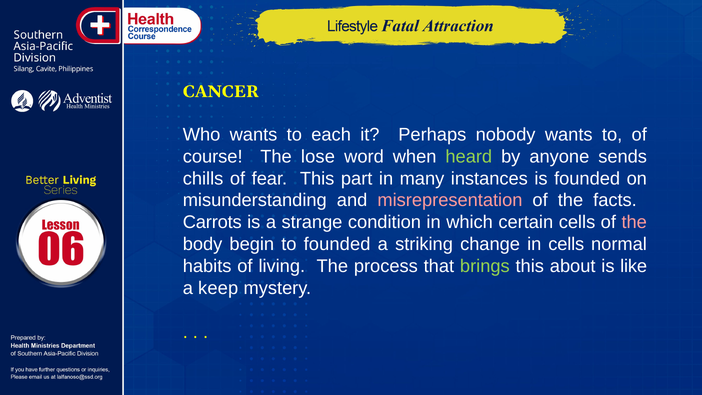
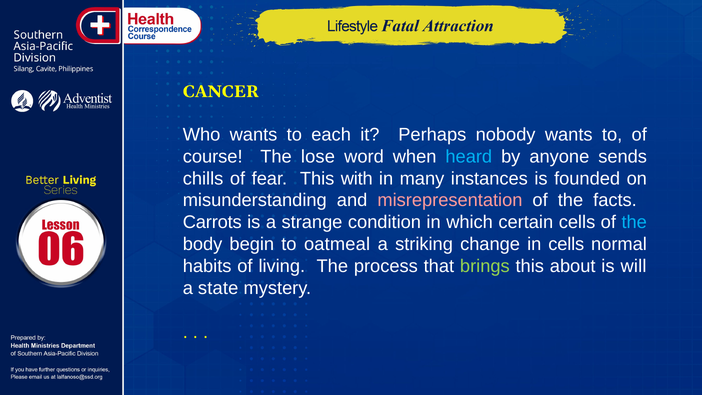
heard colour: light green -> light blue
part: part -> with
the at (634, 222) colour: pink -> light blue
to founded: founded -> oatmeal
like: like -> will
keep: keep -> state
